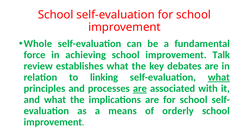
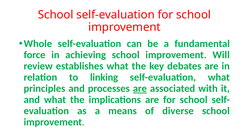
Talk: Talk -> Will
what at (219, 77) underline: present -> none
orderly: orderly -> diverse
